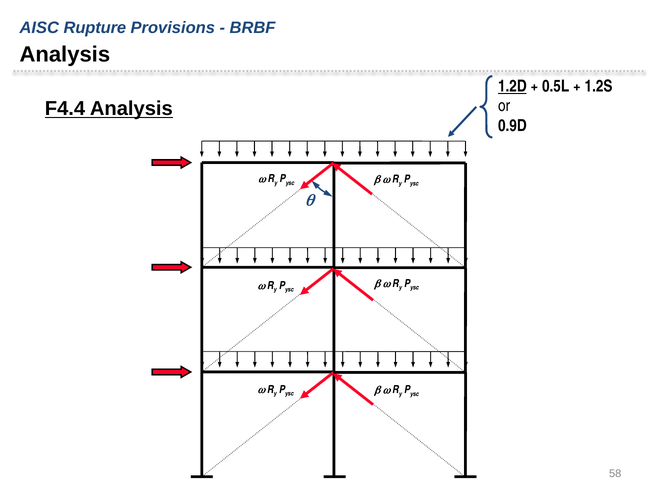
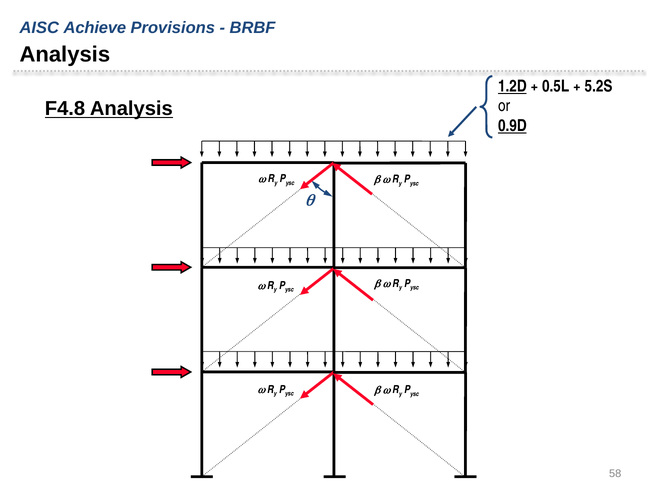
Rupture: Rupture -> Achieve
1.2S: 1.2S -> 5.2S
F4.4: F4.4 -> F4.8
0.9D underline: none -> present
